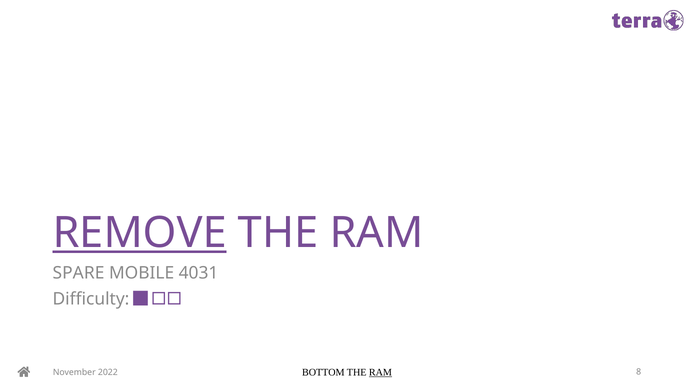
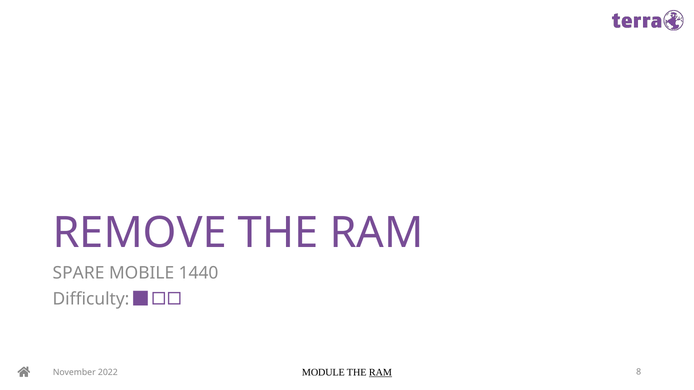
REMOVE underline: present -> none
4031: 4031 -> 1440
BOTTOM: BOTTOM -> MODULE
